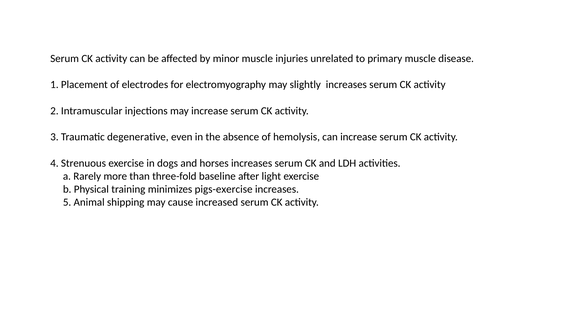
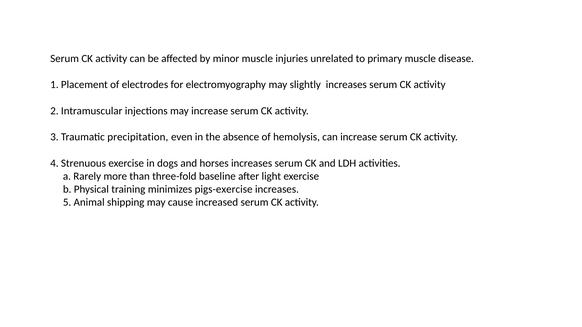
degenerative: degenerative -> precipitation
